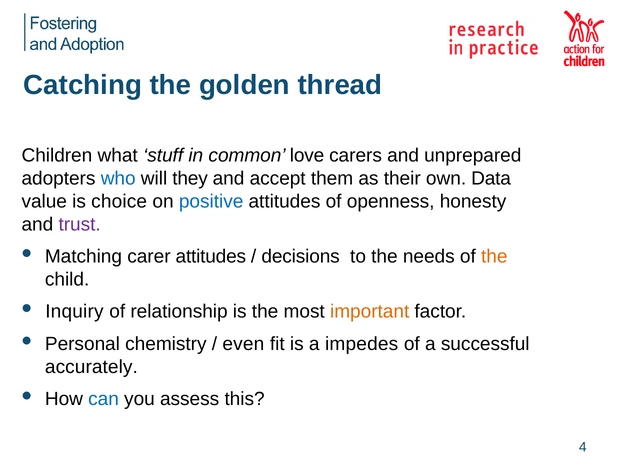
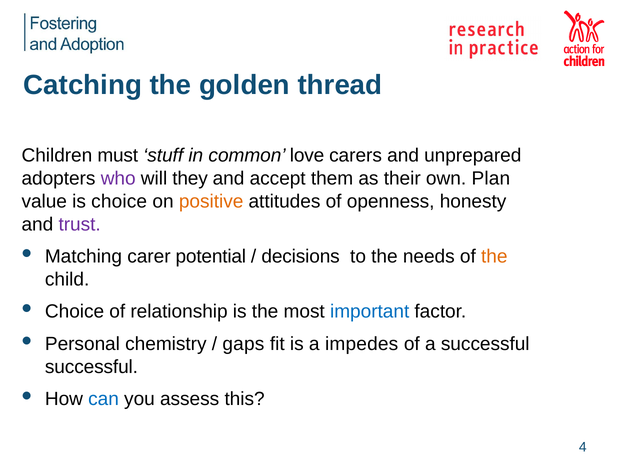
what: what -> must
who colour: blue -> purple
Data: Data -> Plan
positive colour: blue -> orange
carer attitudes: attitudes -> potential
Inquiry at (74, 312): Inquiry -> Choice
important colour: orange -> blue
even: even -> gaps
accurately at (91, 367): accurately -> successful
